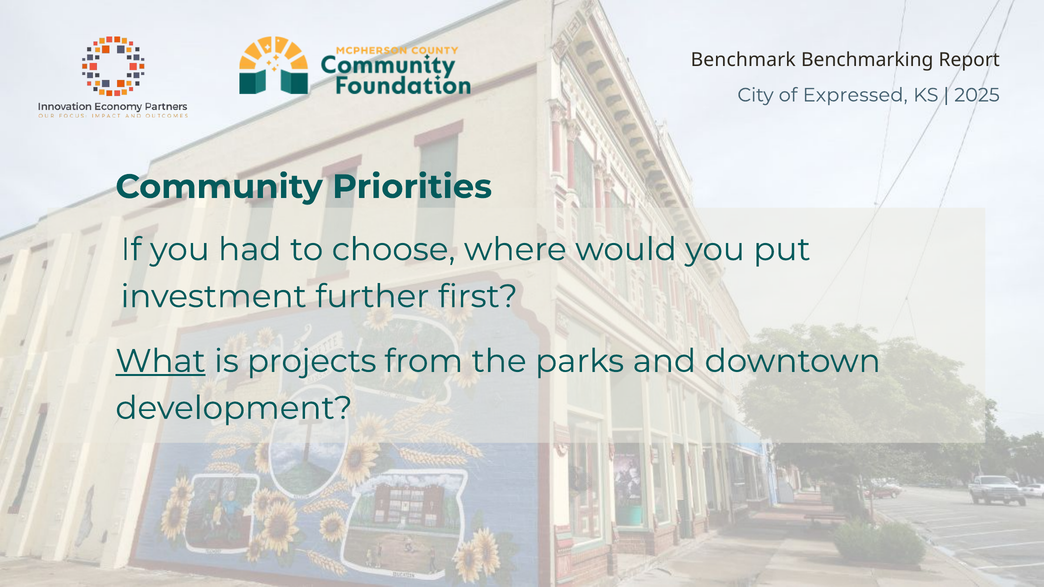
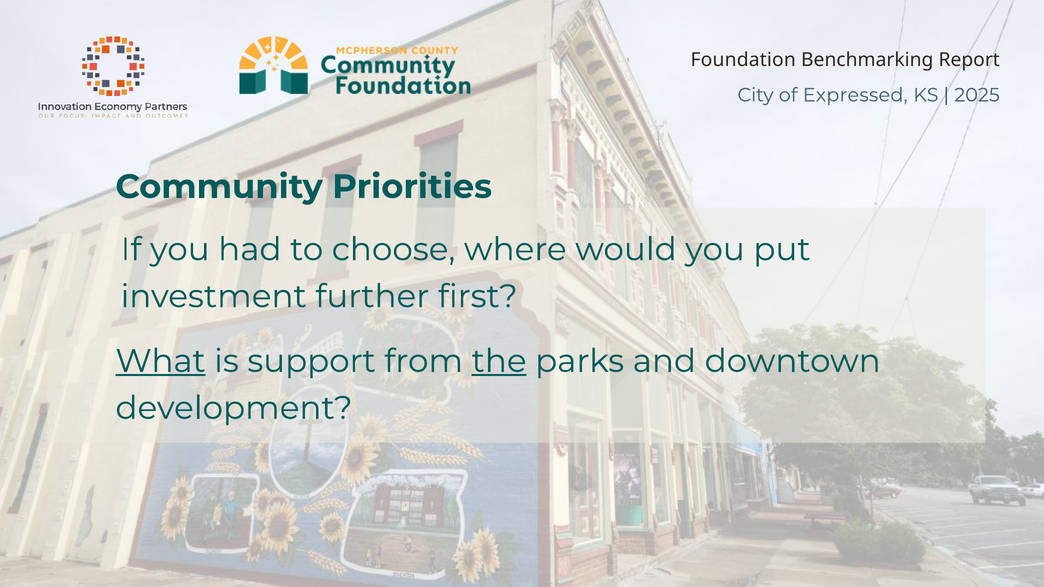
Benchmark: Benchmark -> Foundation
projects: projects -> support
the underline: none -> present
